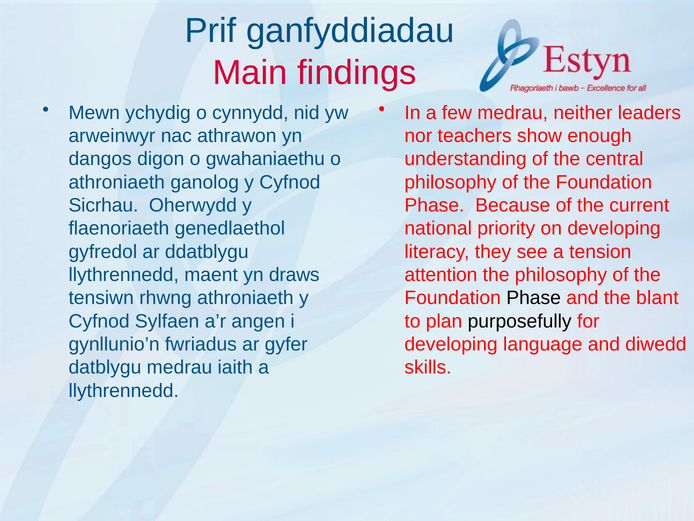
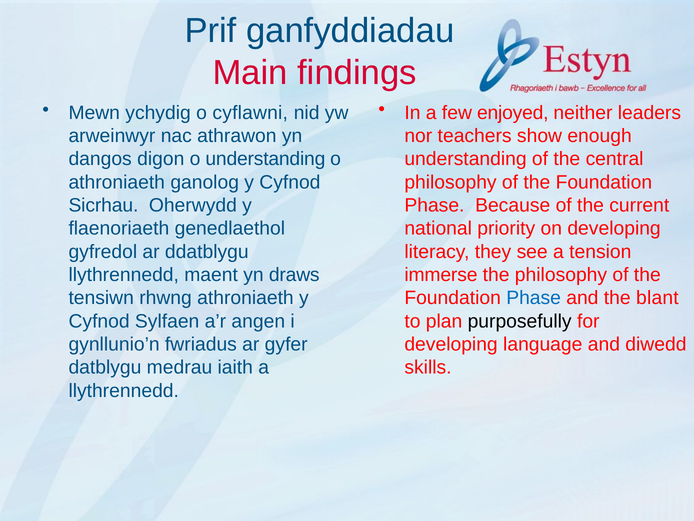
few medrau: medrau -> enjoyed
cynnydd: cynnydd -> cyflawni
o gwahaniaethu: gwahaniaethu -> understanding
attention: attention -> immerse
Phase at (534, 298) colour: black -> blue
